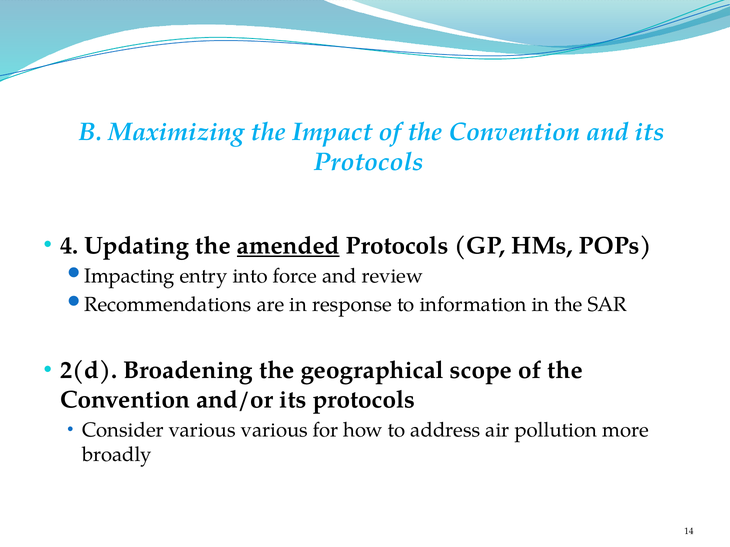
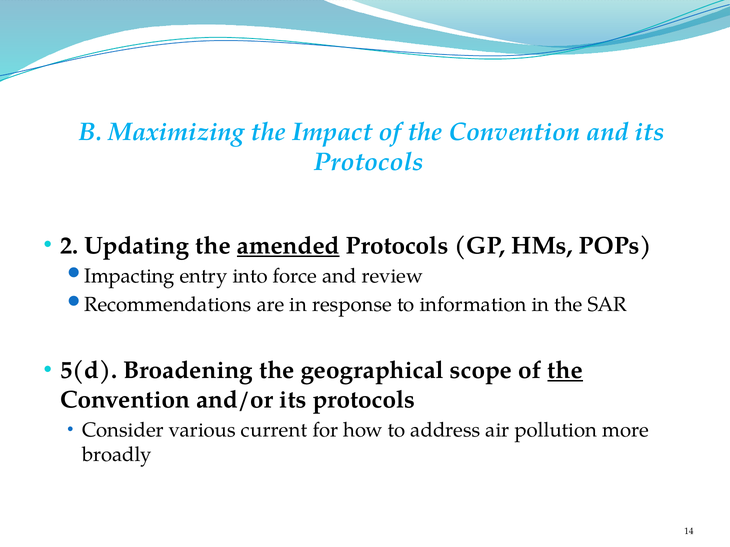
4: 4 -> 2
2(d: 2(d -> 5(d
the at (565, 371) underline: none -> present
various various: various -> current
